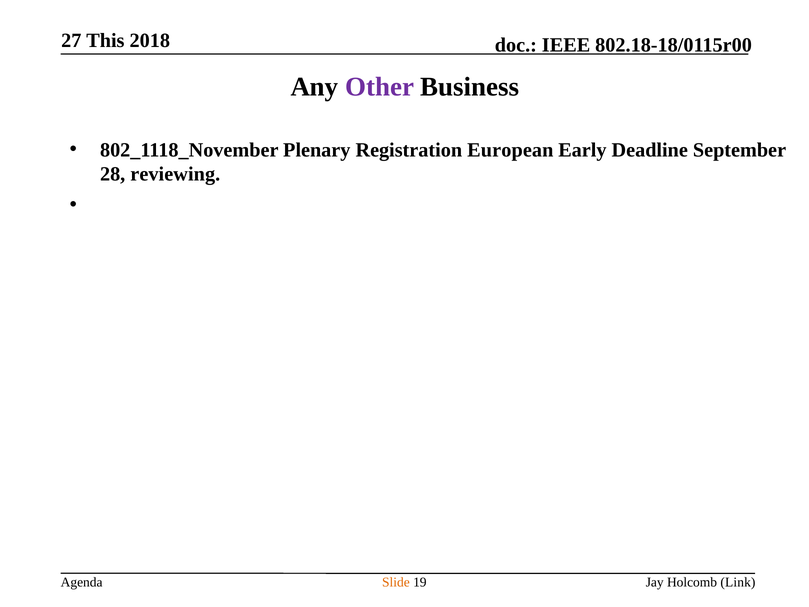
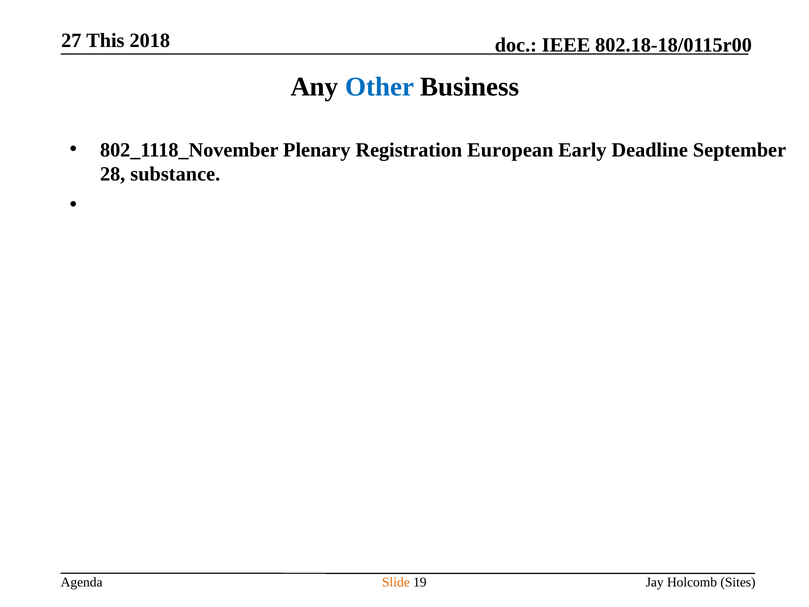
Other colour: purple -> blue
reviewing: reviewing -> substance
Link: Link -> Sites
